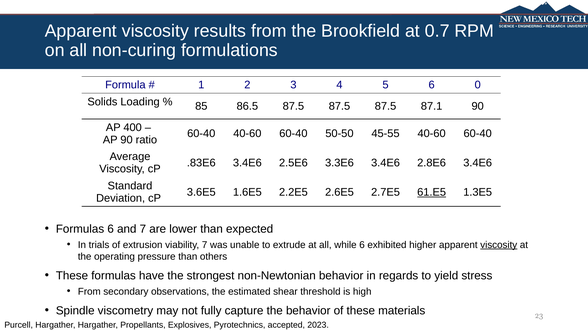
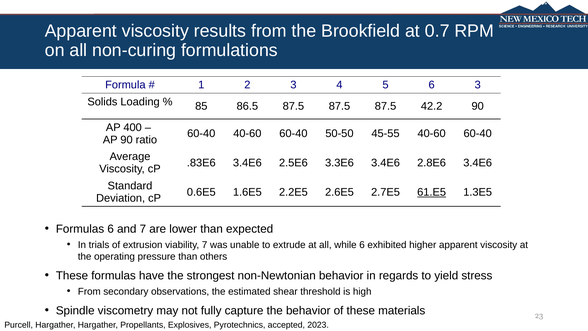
6 0: 0 -> 3
87.1: 87.1 -> 42.2
3.6E5: 3.6E5 -> 0.6E5
viscosity at (499, 245) underline: present -> none
